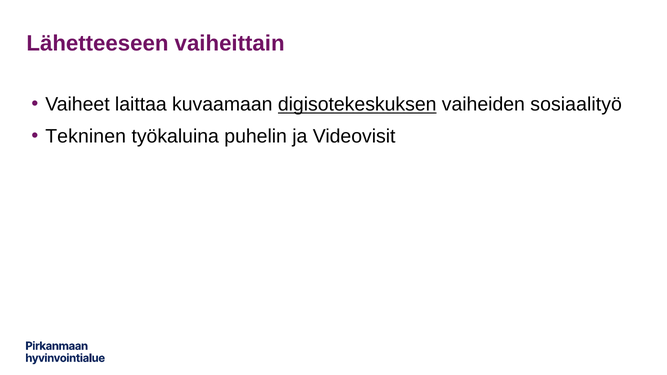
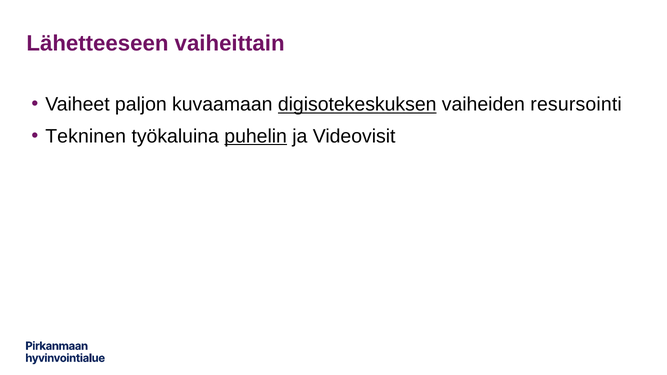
laittaa: laittaa -> paljon
sosiaalityö: sosiaalityö -> resursointi
puhelin underline: none -> present
